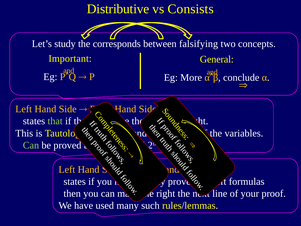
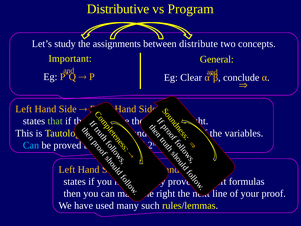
Consists: Consists -> Program
corresponds: corresponds -> assignments
falsifying: falsifying -> distribute
More: More -> Clear
Can at (31, 145) colour: light green -> light blue
